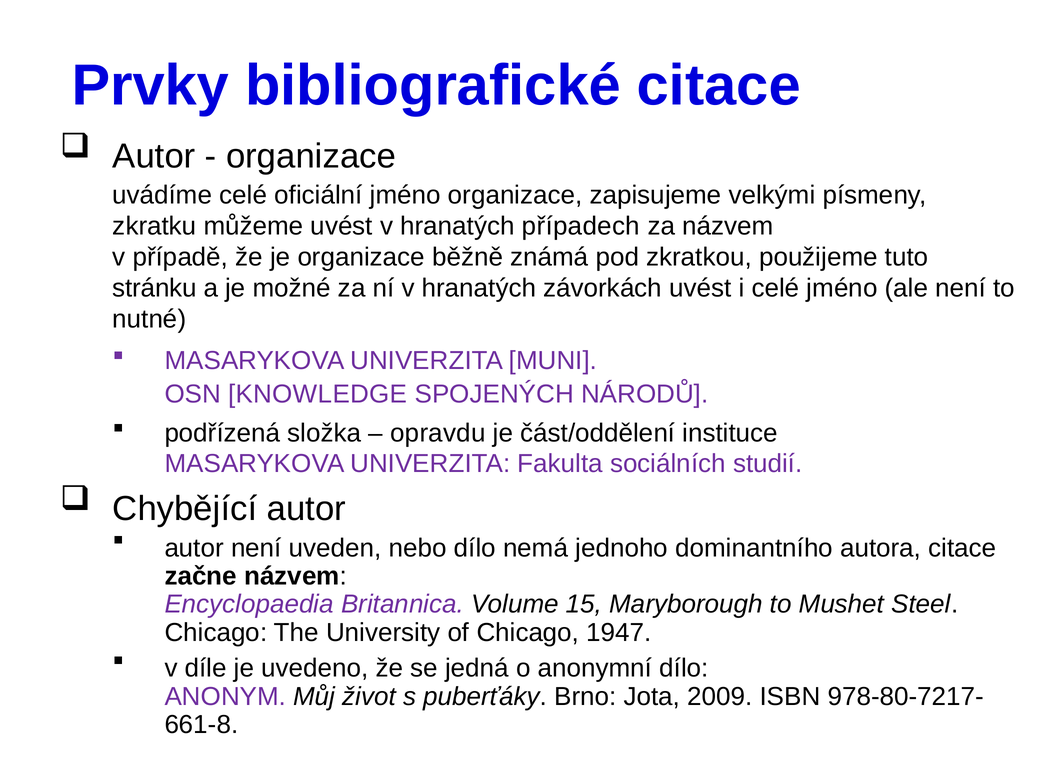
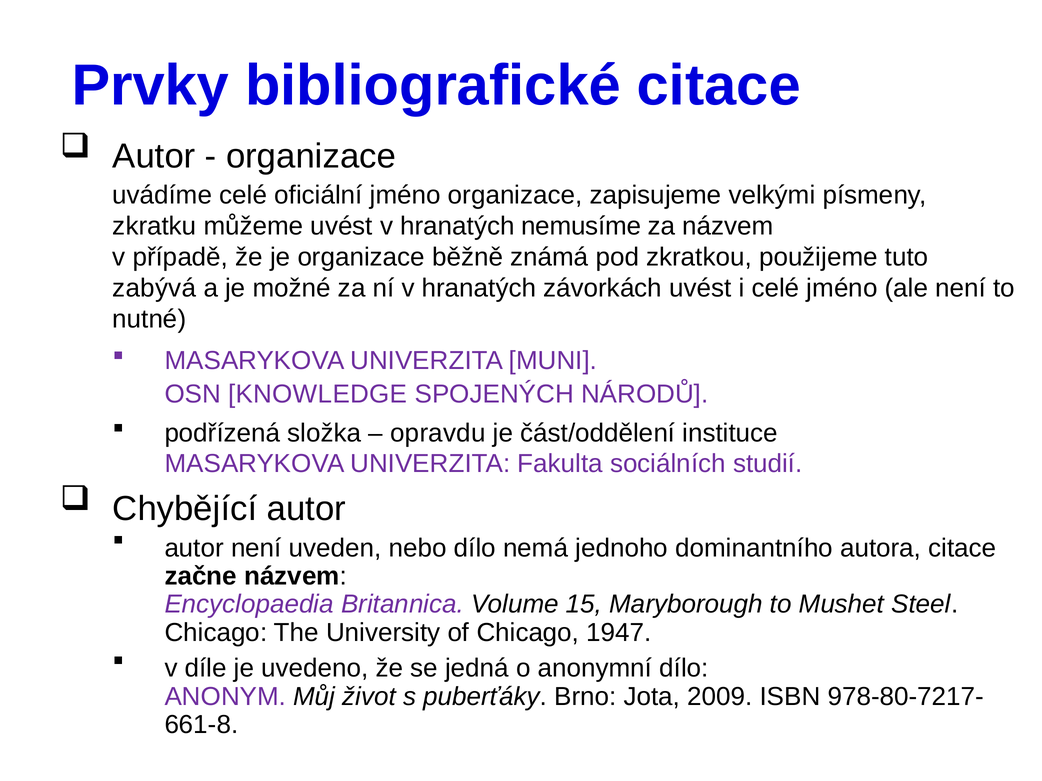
případech: případech -> nemusíme
stránku: stránku -> zabývá
